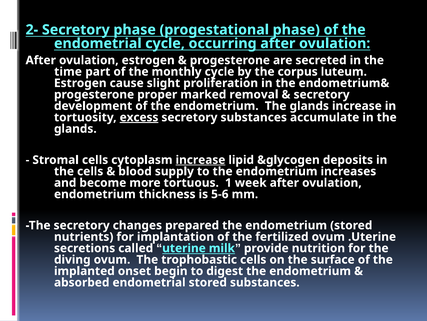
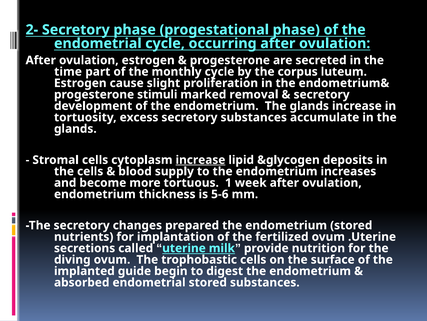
proper: proper -> stimuli
excess underline: present -> none
onset: onset -> guide
